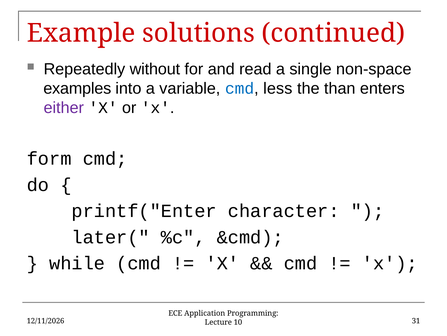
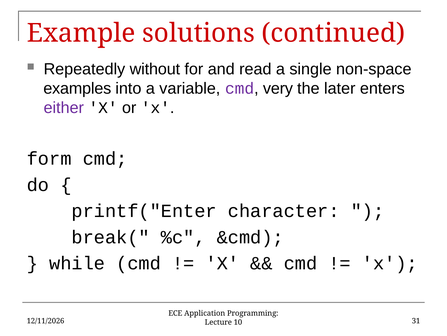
cmd at (240, 88) colour: blue -> purple
less: less -> very
than: than -> later
later(: later( -> break(
